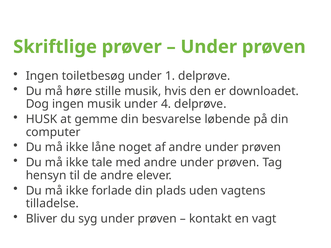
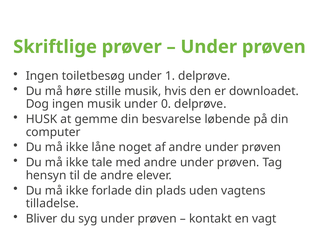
4: 4 -> 0
